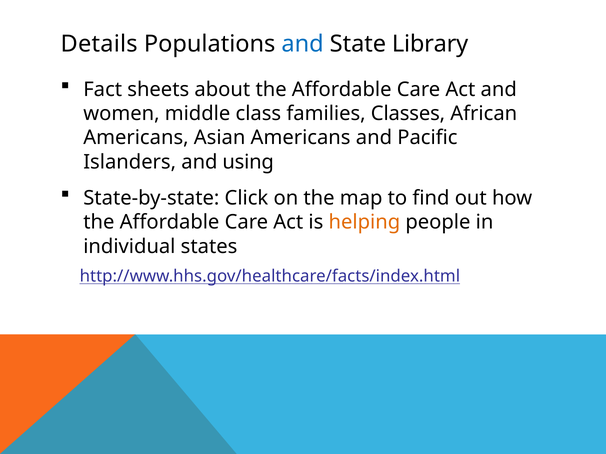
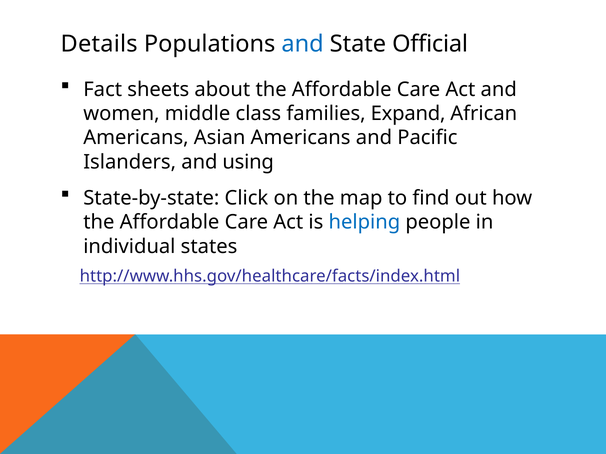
Library: Library -> Official
Classes: Classes -> Expand
helping colour: orange -> blue
